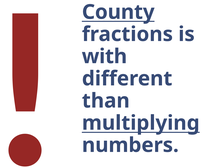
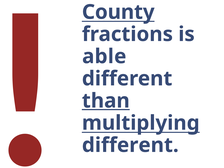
with: with -> able
than underline: none -> present
numbers at (130, 145): numbers -> different
